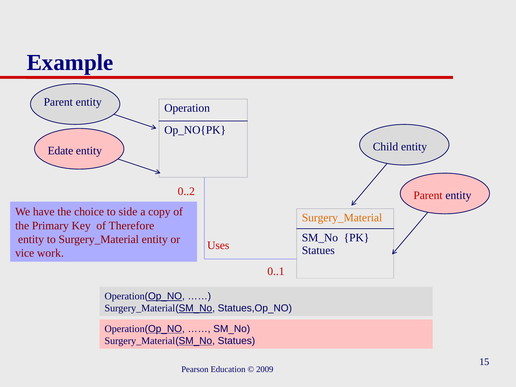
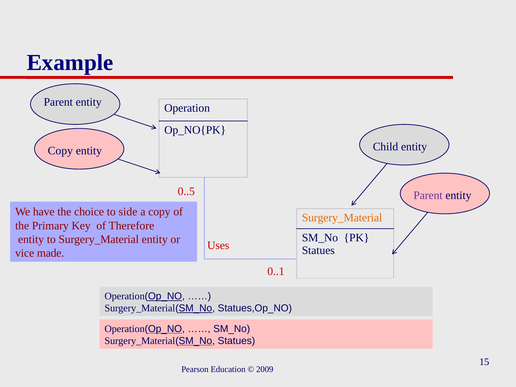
Edate at (60, 151): Edate -> Copy
0..2: 0..2 -> 0..5
Parent at (428, 196) colour: red -> purple
work: work -> made
